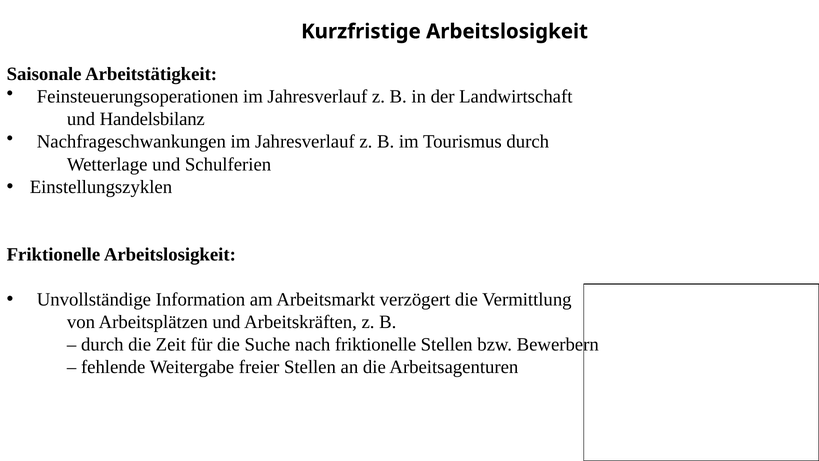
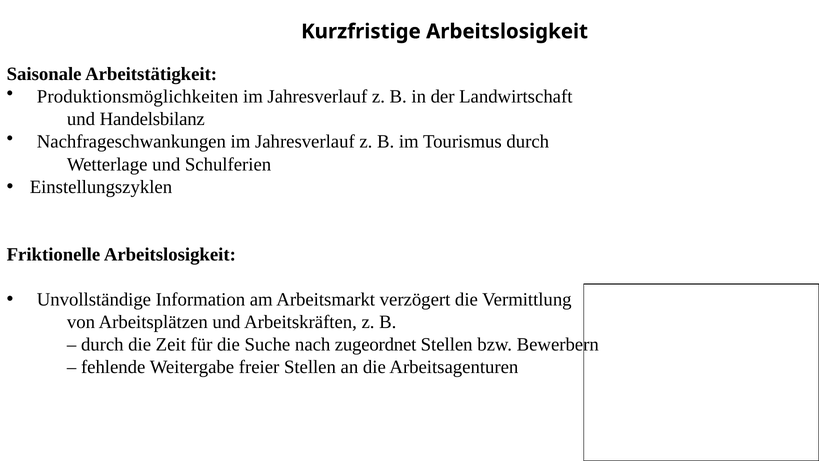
Feinsteuerungsoperationen: Feinsteuerungsoperationen -> Produktionsmöglichkeiten
nach friktionelle: friktionelle -> zugeordnet
